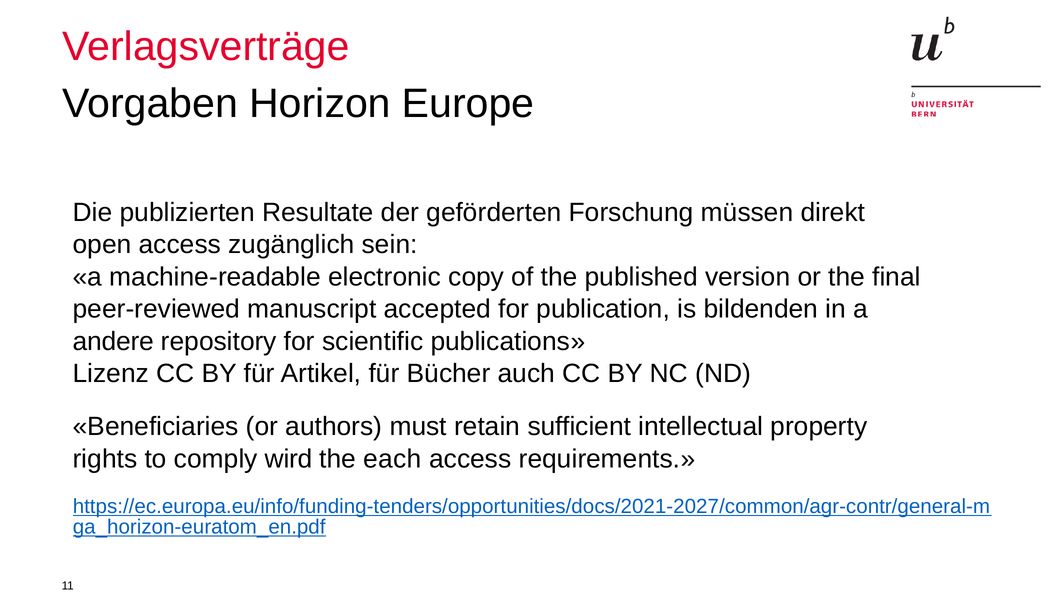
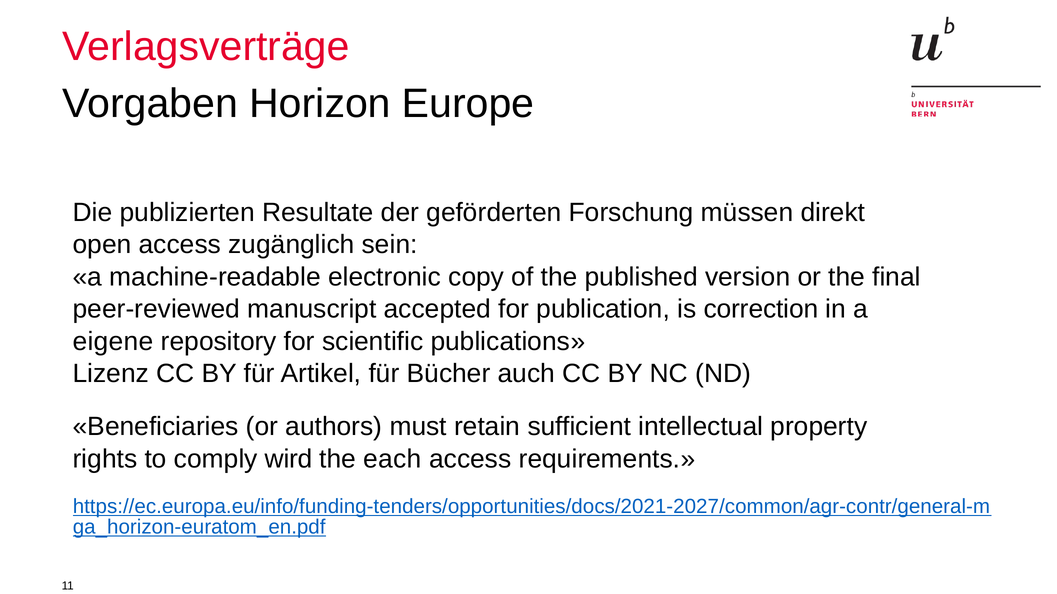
bildenden: bildenden -> correction
andere: andere -> eigene
